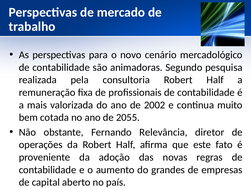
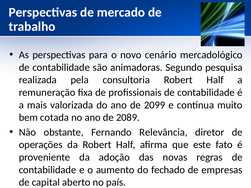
2002: 2002 -> 2099
2055: 2055 -> 2089
grandes: grandes -> fechado
